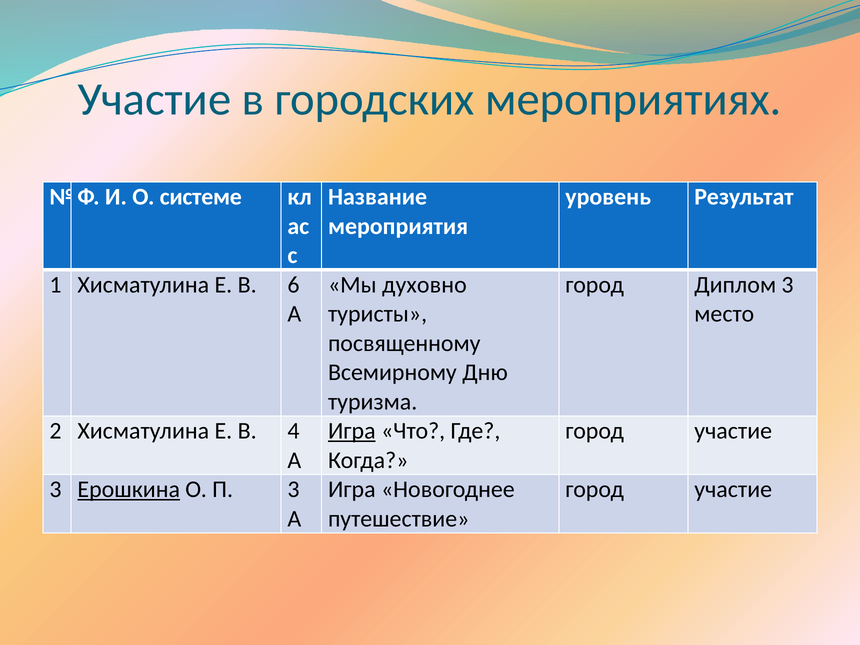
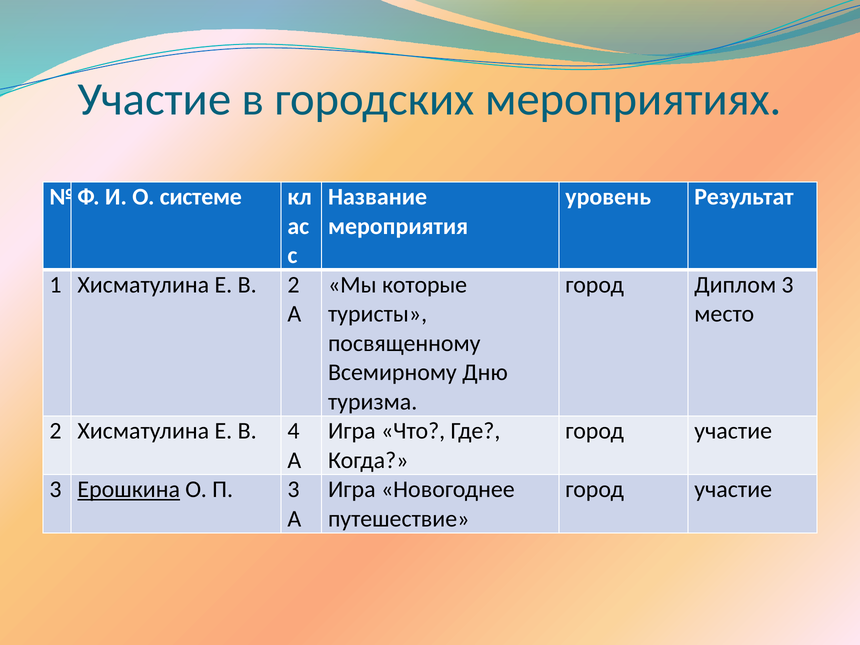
В 6: 6 -> 2
духовно: духовно -> которые
Игра at (352, 431) underline: present -> none
